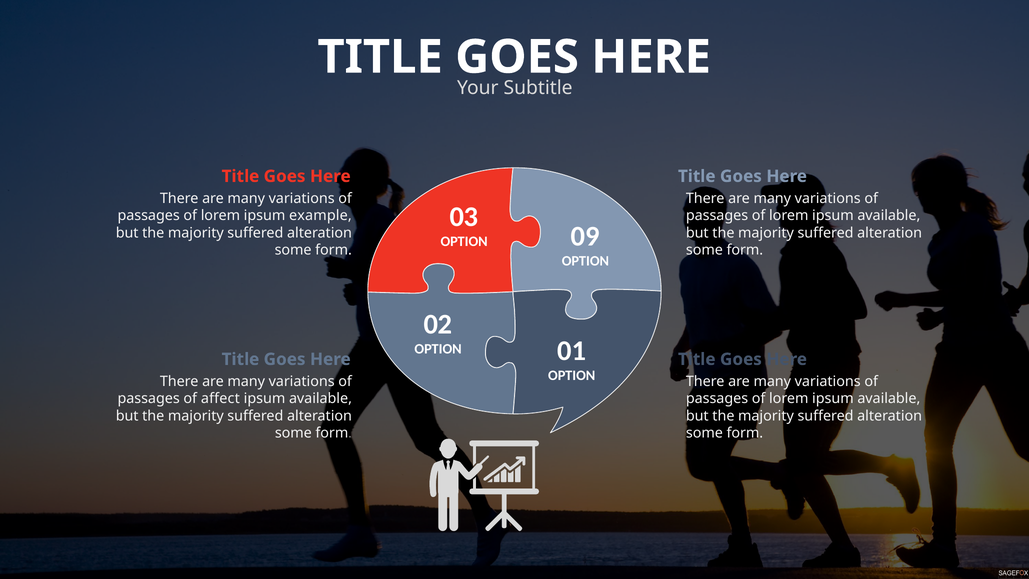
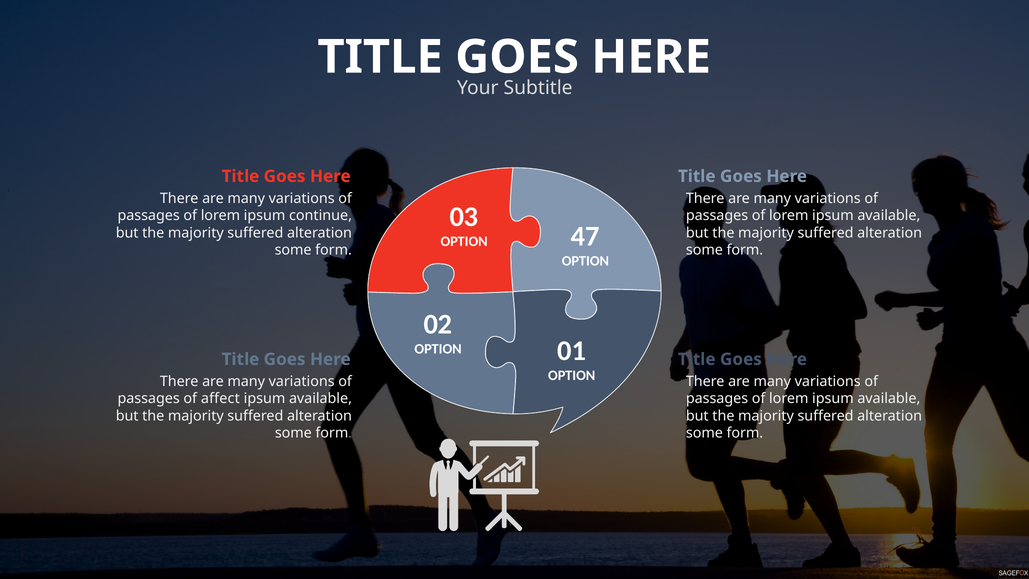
example: example -> continue
09: 09 -> 47
